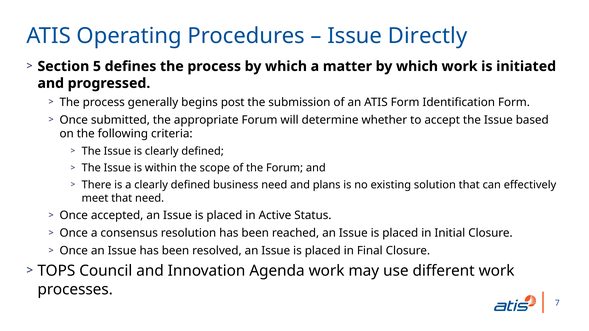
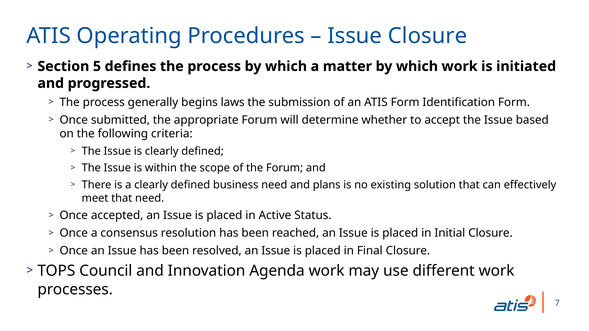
Issue Directly: Directly -> Closure
post: post -> laws
